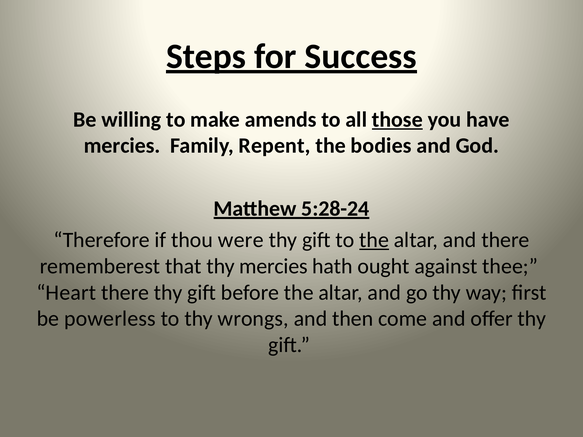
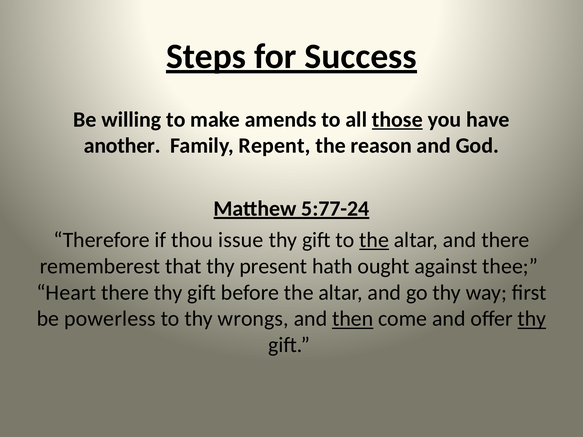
mercies at (122, 146): mercies -> another
bodies: bodies -> reason
5:28-24: 5:28-24 -> 5:77-24
were: were -> issue
thy mercies: mercies -> present
then underline: none -> present
thy at (532, 319) underline: none -> present
